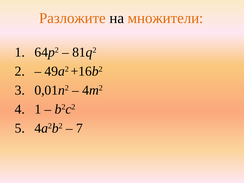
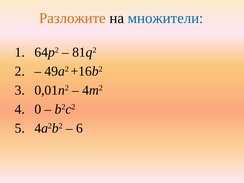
множители colour: orange -> blue
1 at (38, 109): 1 -> 0
7: 7 -> 6
